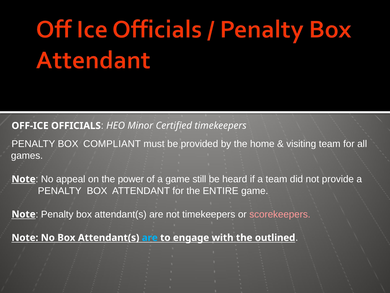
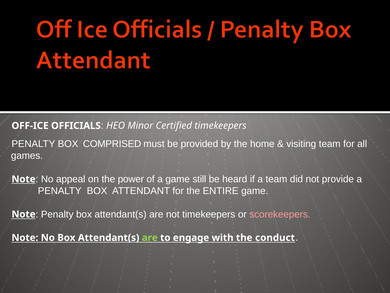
COMPLIANT: COMPLIANT -> COMPRISED
are at (150, 237) colour: light blue -> light green
outlined: outlined -> conduct
